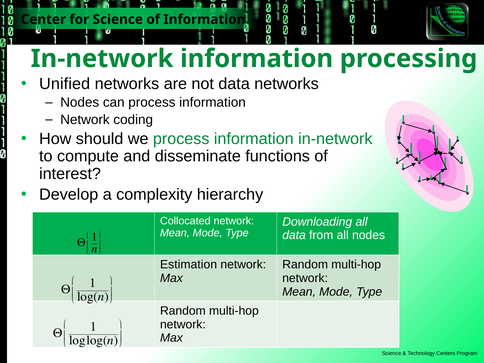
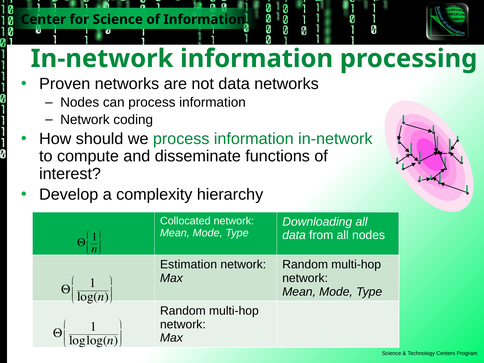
Unified: Unified -> Proven
